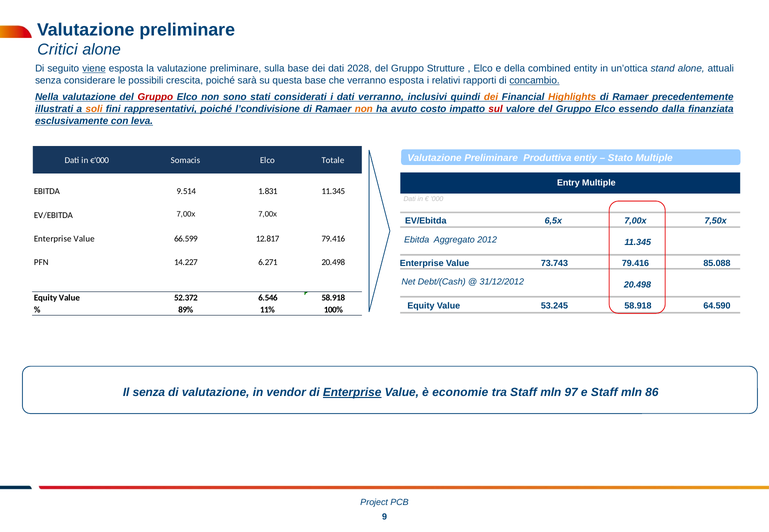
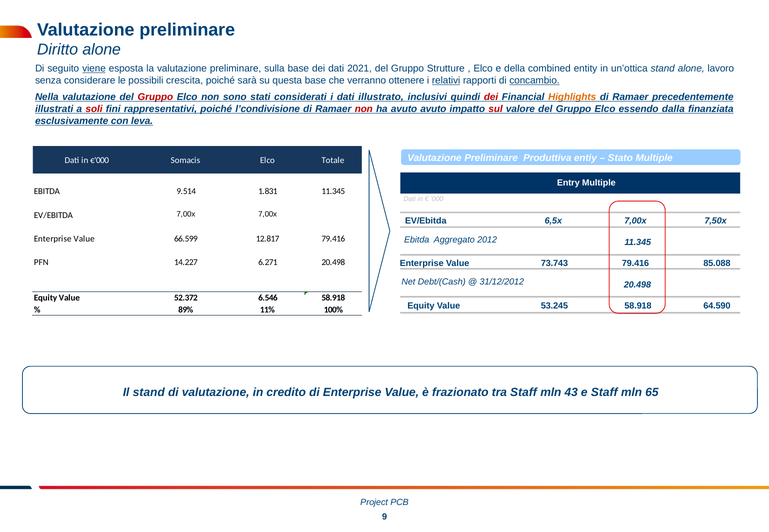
Critici: Critici -> Diritto
2028: 2028 -> 2021
attuali: attuali -> lavoro
verranno esposta: esposta -> ottenere
relativi underline: none -> present
dati verranno: verranno -> illustrato
dei at (491, 97) colour: orange -> red
soli colour: orange -> red
non at (364, 109) colour: orange -> red
avuto costo: costo -> avuto
Il senza: senza -> stand
vendor: vendor -> credito
Enterprise at (352, 393) underline: present -> none
economie: economie -> frazionato
97: 97 -> 43
86: 86 -> 65
